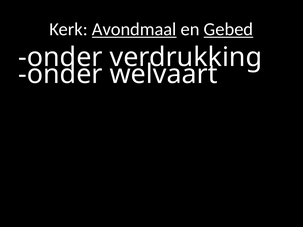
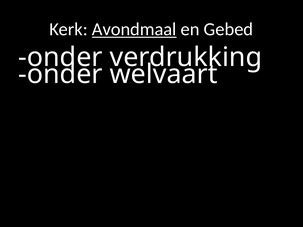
Gebed underline: present -> none
